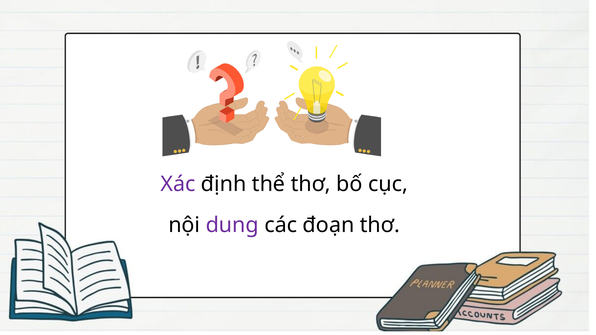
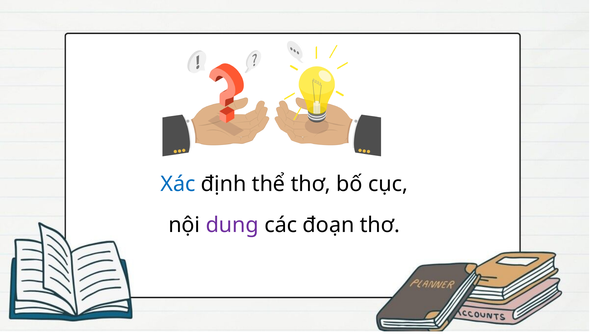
Xác colour: purple -> blue
